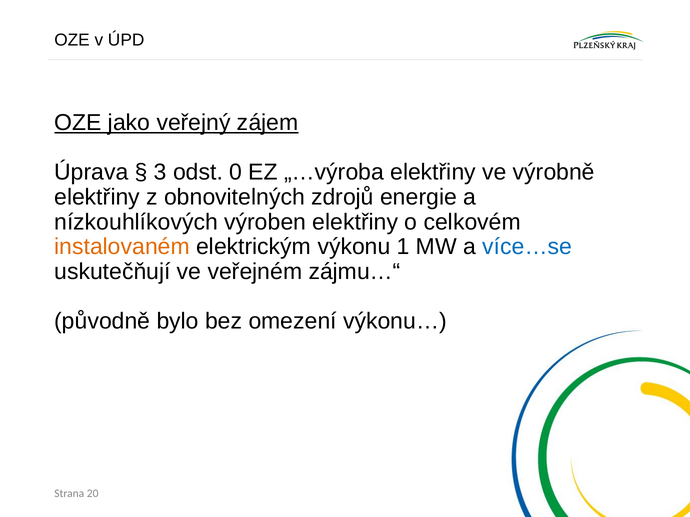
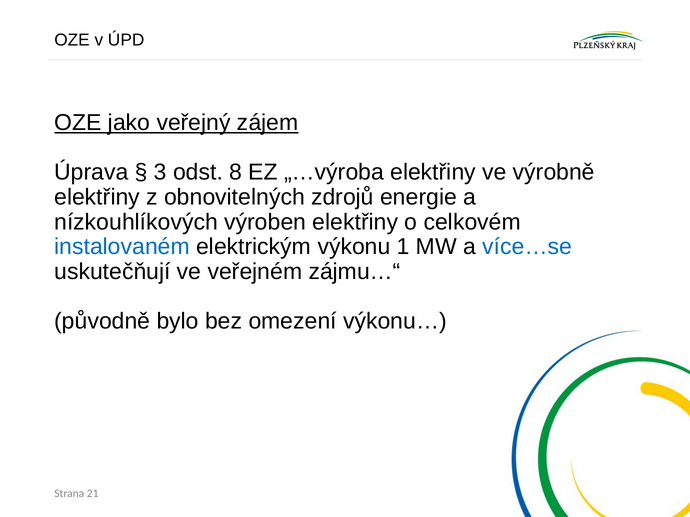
0: 0 -> 8
instalovaném colour: orange -> blue
20: 20 -> 21
